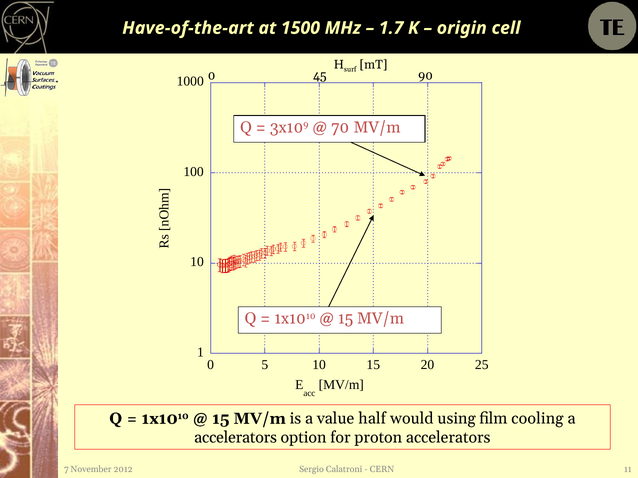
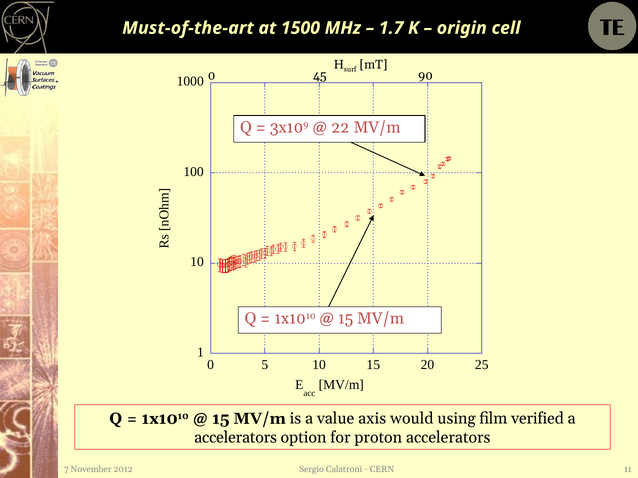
Have-of-the-art: Have-of-the-art -> Must-of-the-art
70: 70 -> 22
half: half -> axis
cooling: cooling -> verified
